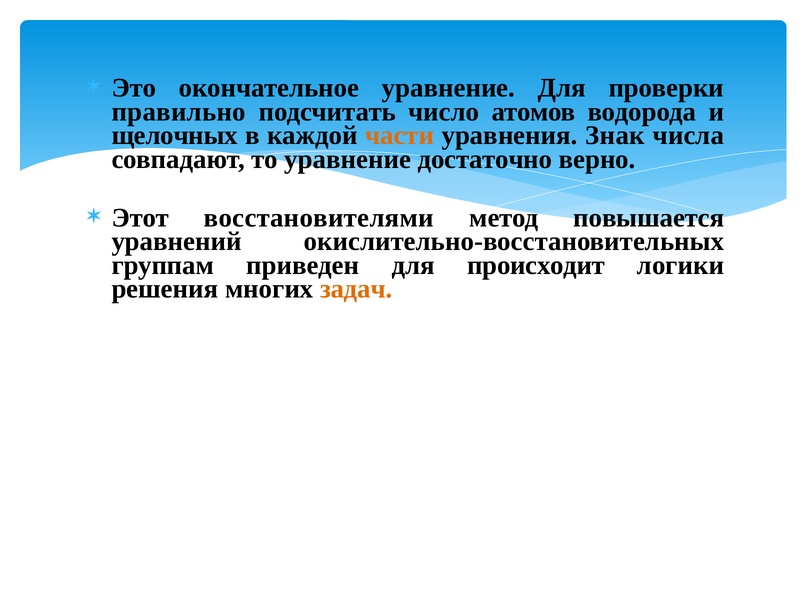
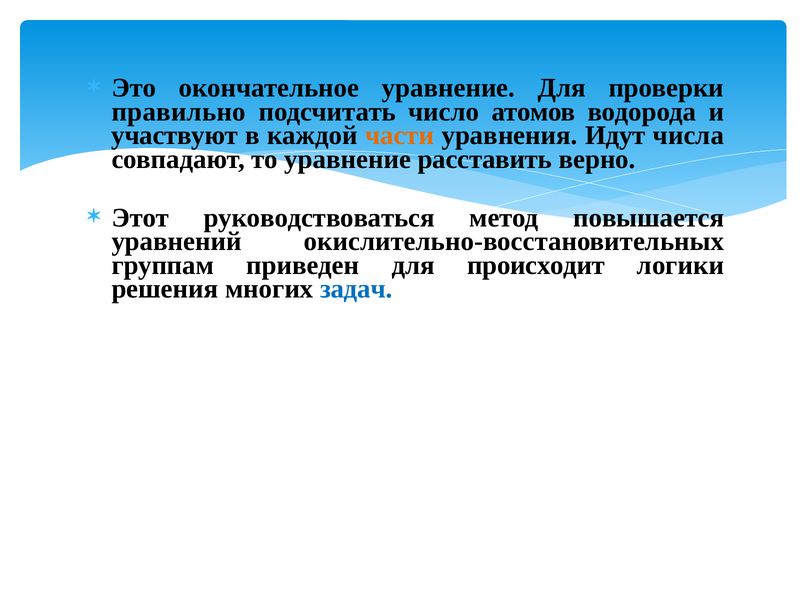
щелочных: щелочных -> участвуют
Знак: Знак -> Идут
достаточно: достаточно -> расставить
восстановителями: восстановителями -> руководствоваться
задач colour: orange -> blue
